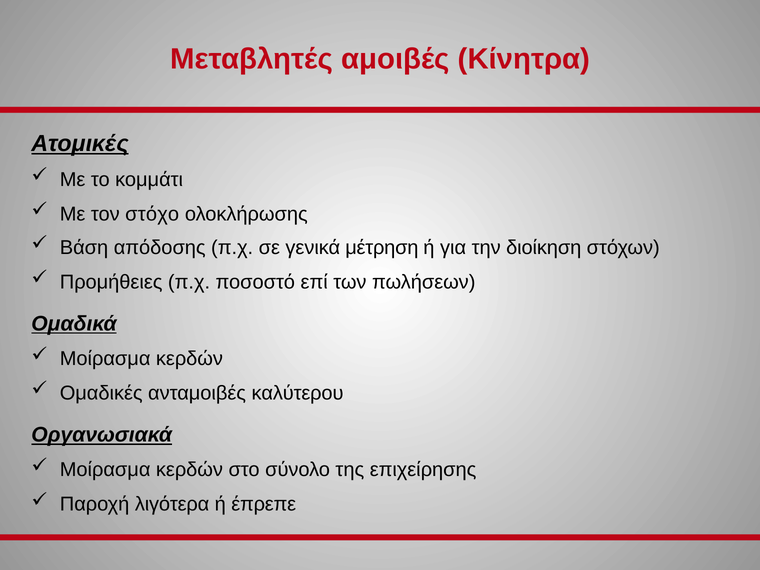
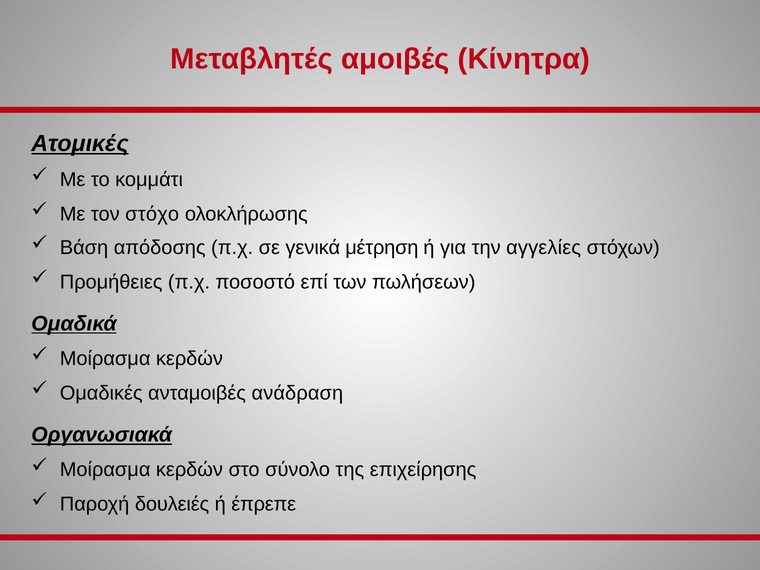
διοίκηση: διοίκηση -> αγγελίες
καλύτερου: καλύτερου -> ανάδραση
λιγότερα: λιγότερα -> δουλειές
